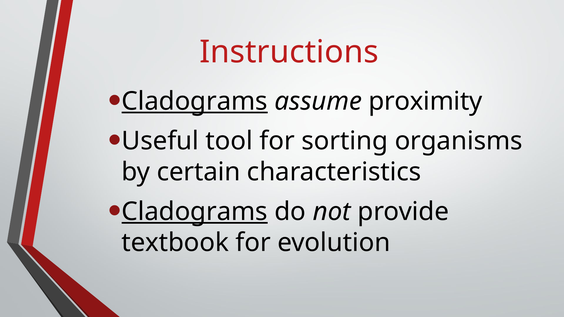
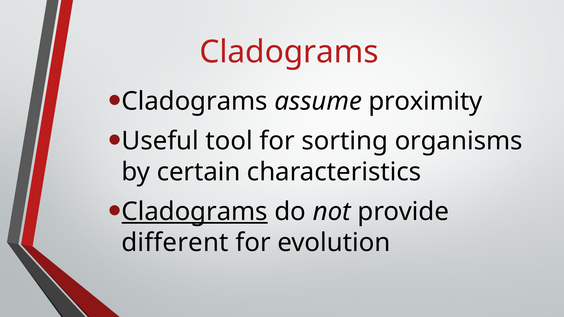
Instructions at (289, 52): Instructions -> Cladograms
Cladograms at (195, 101) underline: present -> none
textbook: textbook -> different
